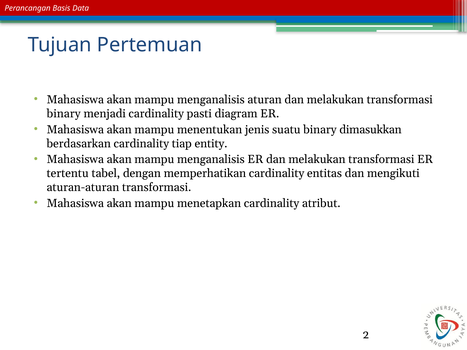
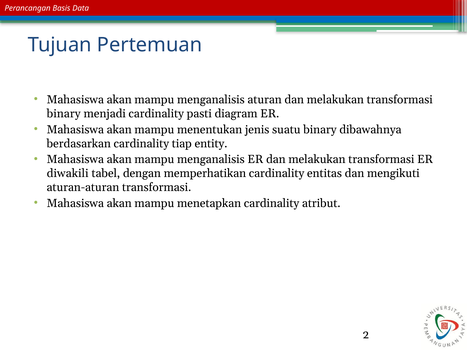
dimasukkan: dimasukkan -> dibawahnya
tertentu: tertentu -> diwakili
